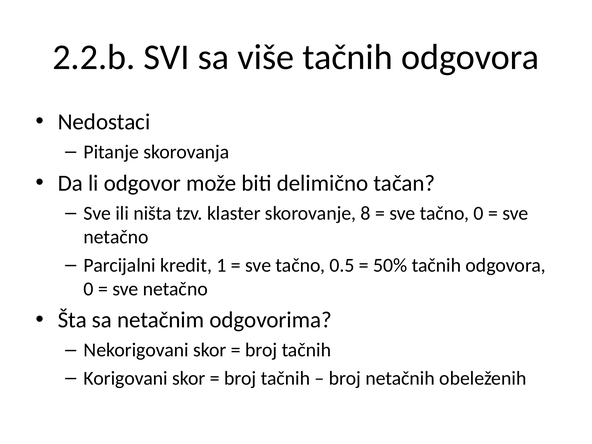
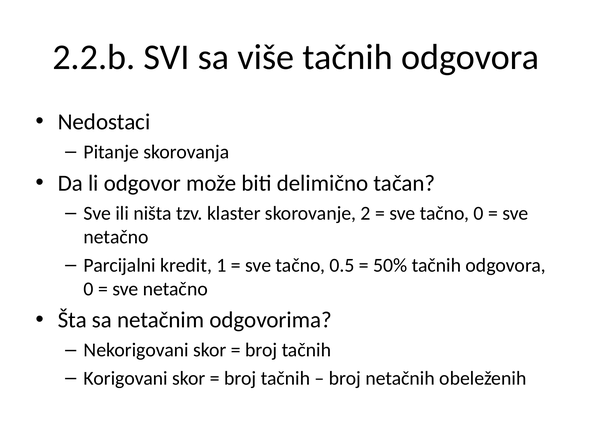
8: 8 -> 2
